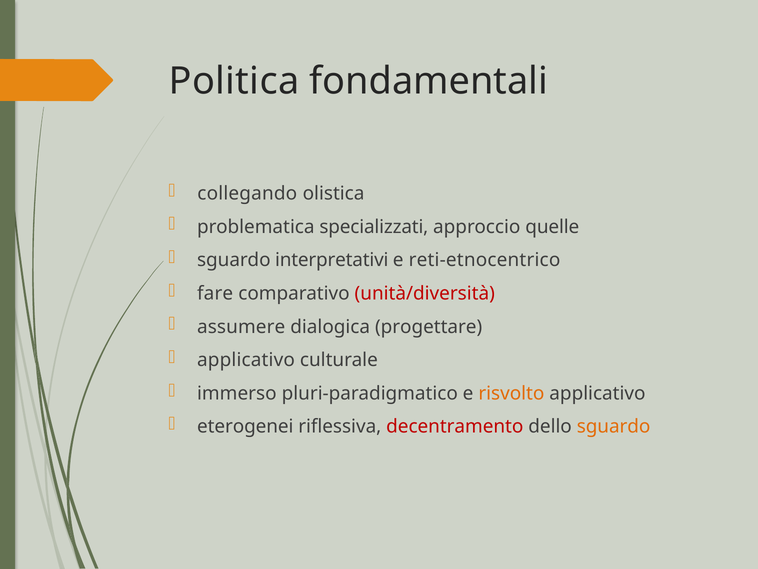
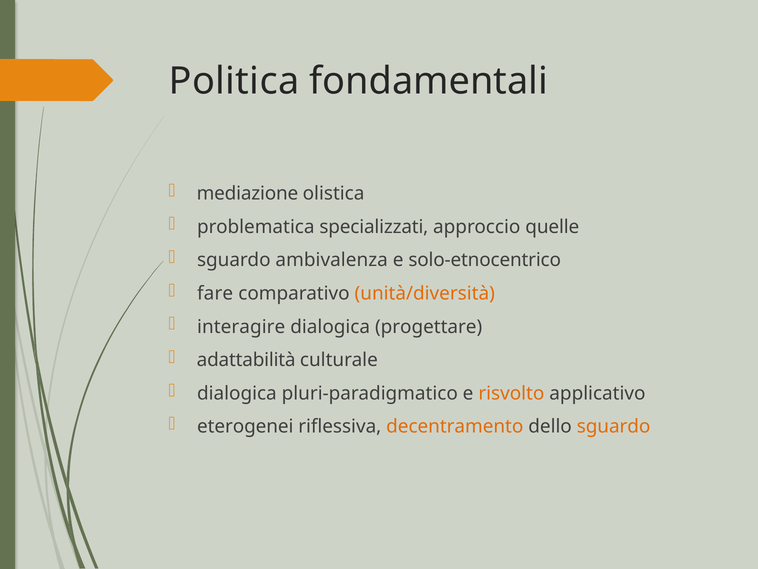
collegando: collegando -> mediazione
interpretativi: interpretativi -> ambivalenza
reti-etnocentrico: reti-etnocentrico -> solo-etnocentrico
unità/diversità colour: red -> orange
assumere: assumere -> interagire
applicativo at (246, 360): applicativo -> adattabilità
immerso at (237, 393): immerso -> dialogica
decentramento colour: red -> orange
